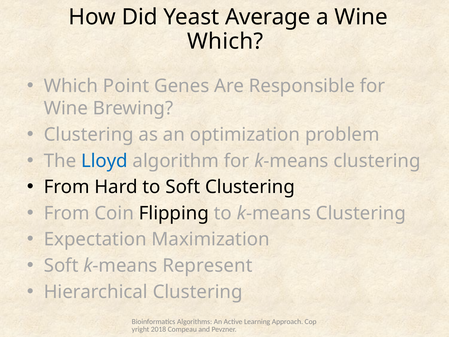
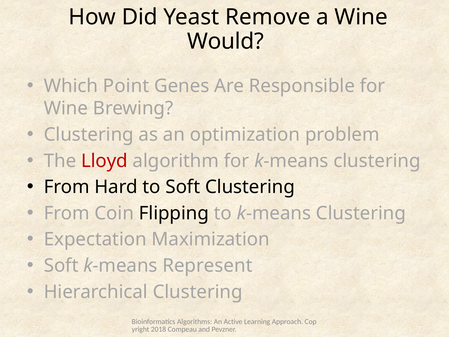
Average: Average -> Remove
Which at (225, 41): Which -> Would
Lloyd colour: blue -> red
